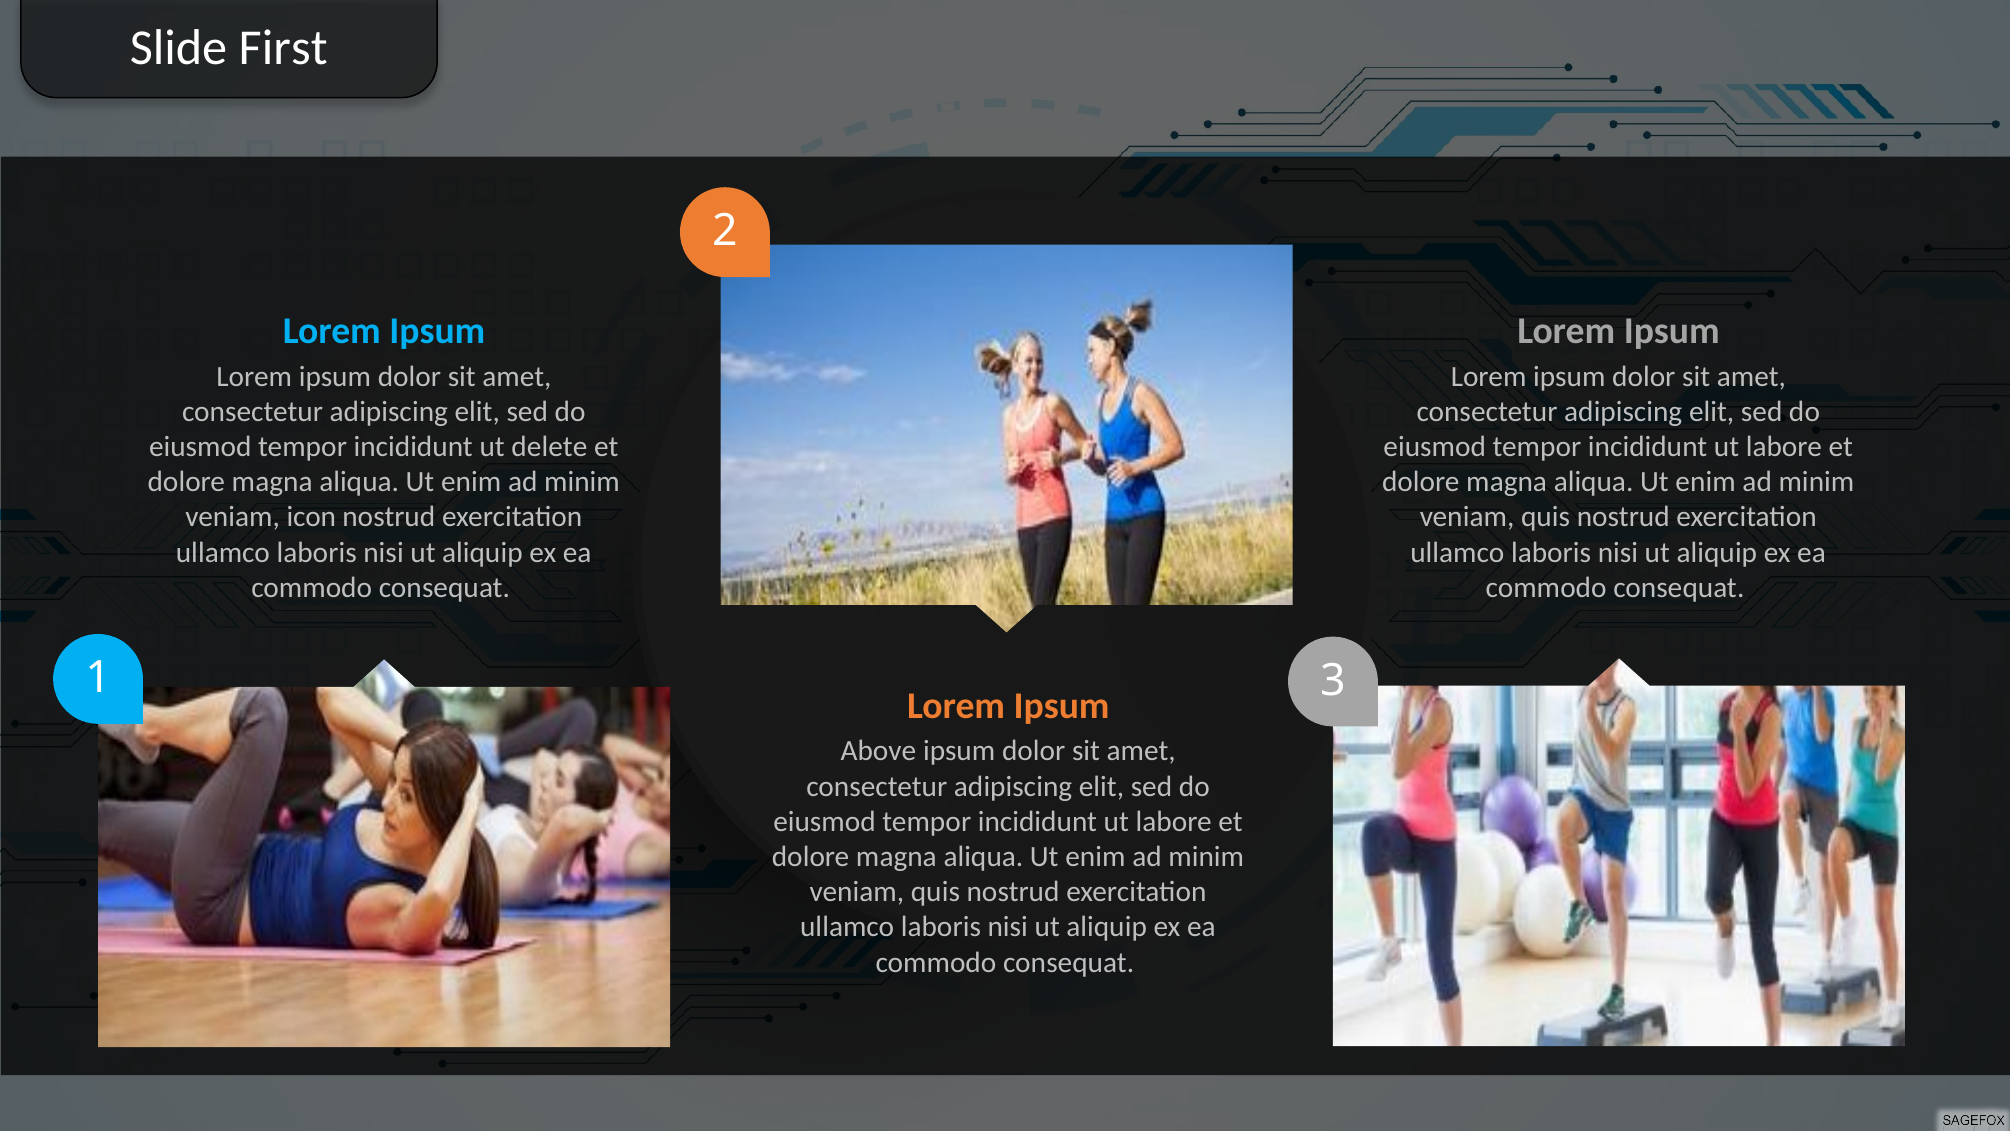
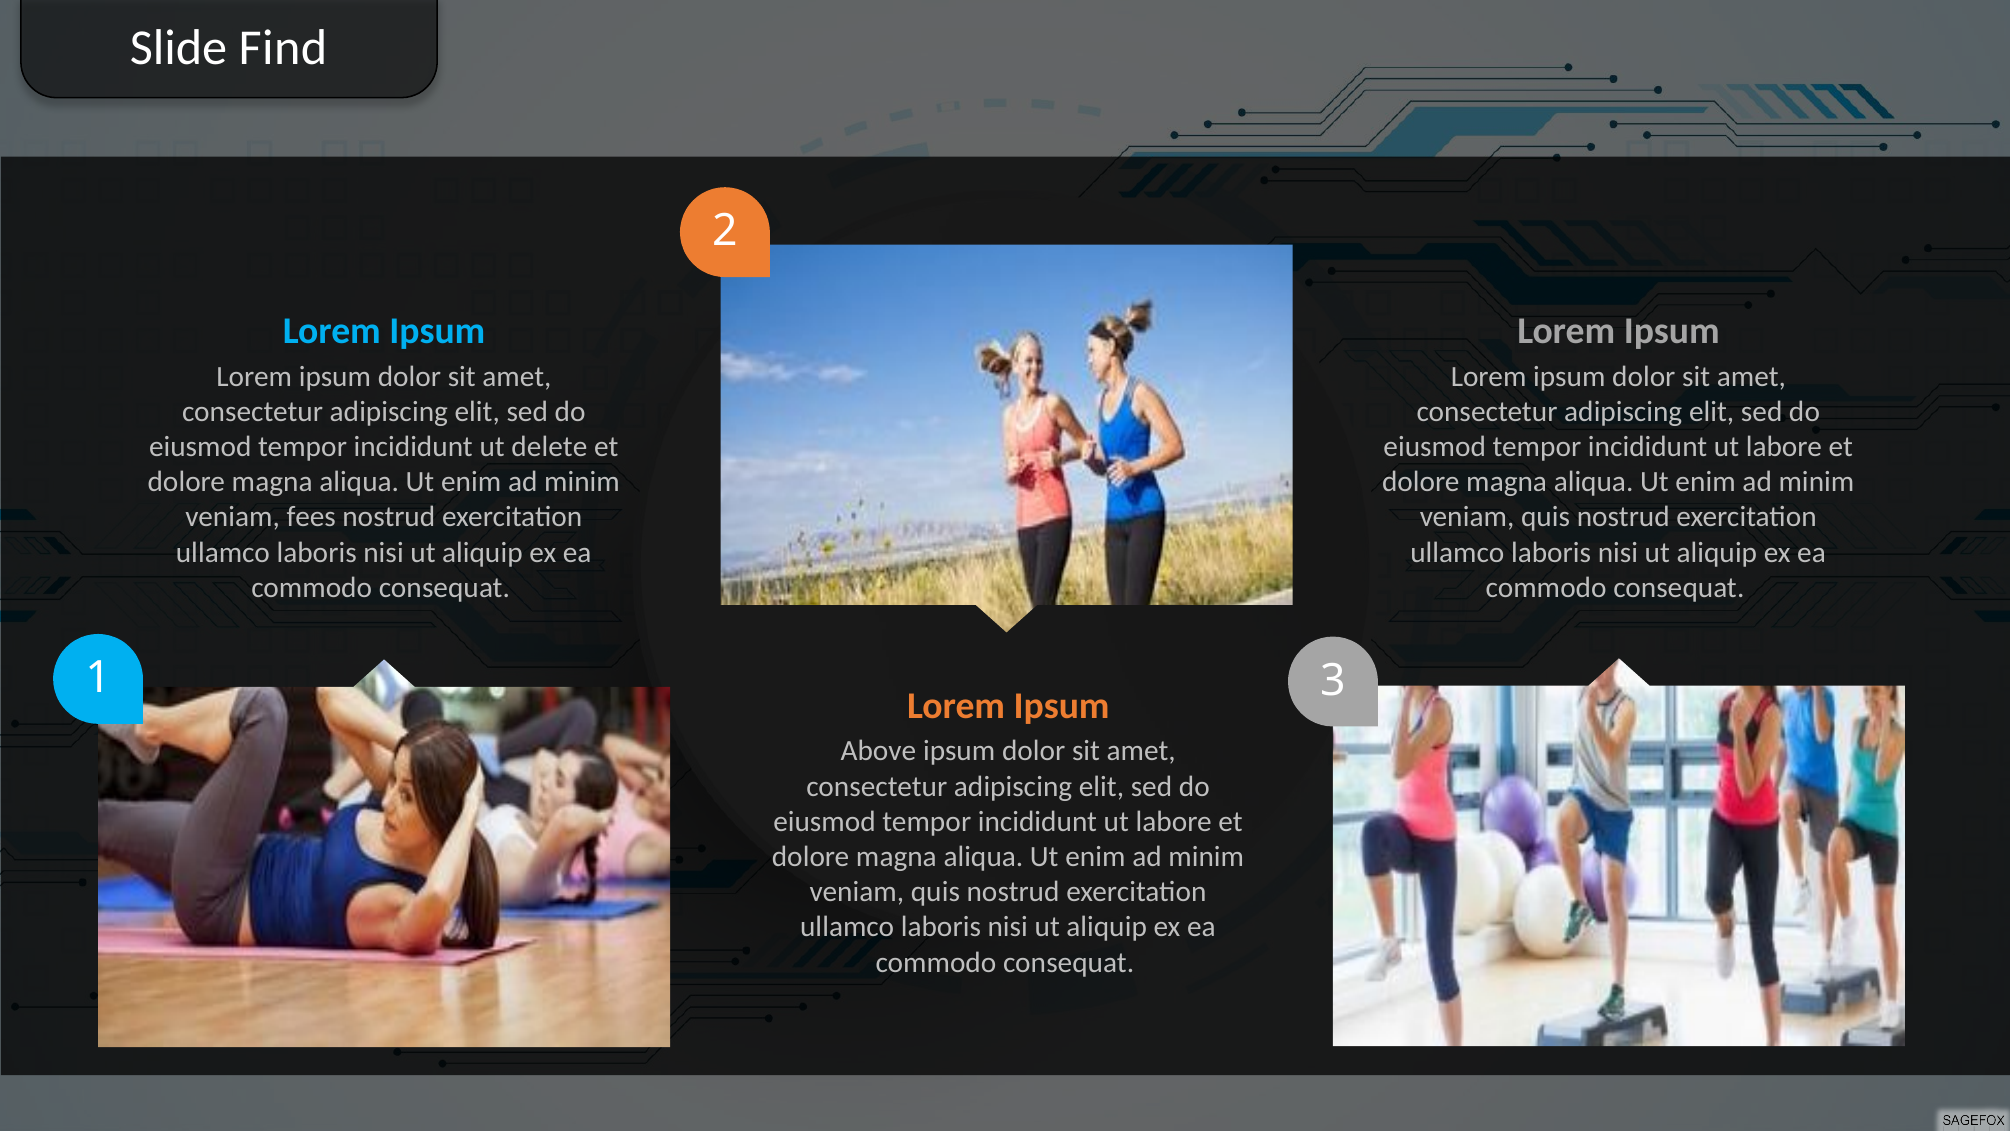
First: First -> Find
icon: icon -> fees
